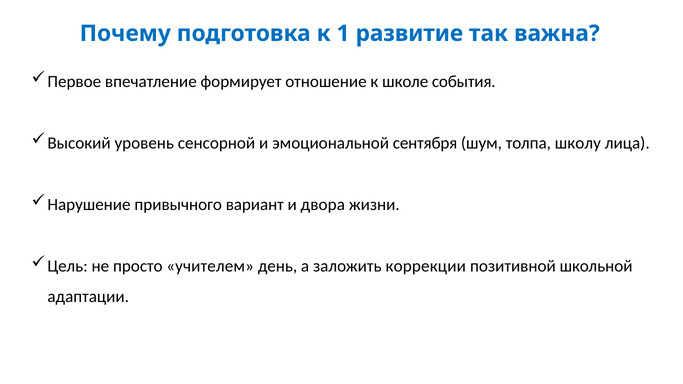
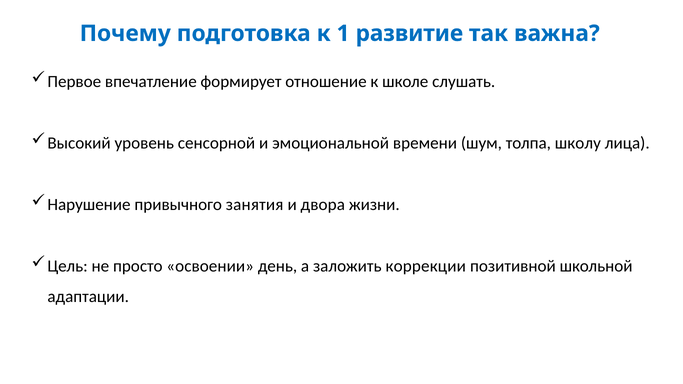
события: события -> слушать
сентября: сентября -> времени
вариант: вариант -> занятия
учителем: учителем -> освоении
